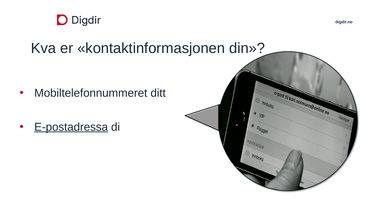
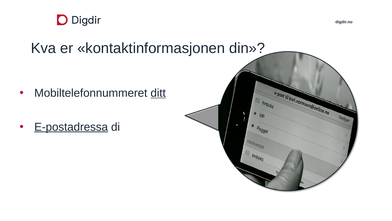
ditt underline: none -> present
